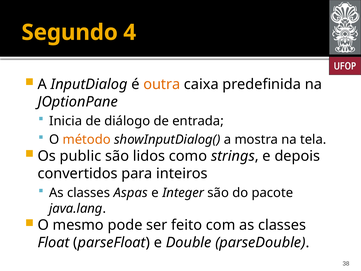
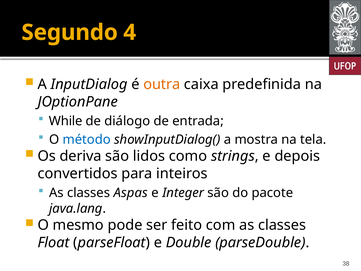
Inicia: Inicia -> While
método colour: orange -> blue
public: public -> deriva
